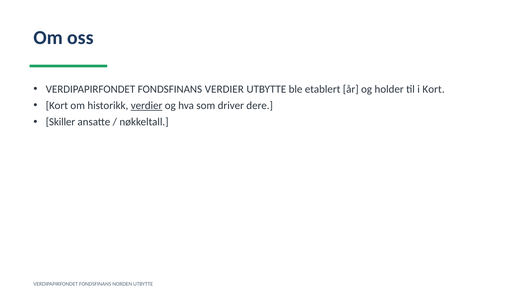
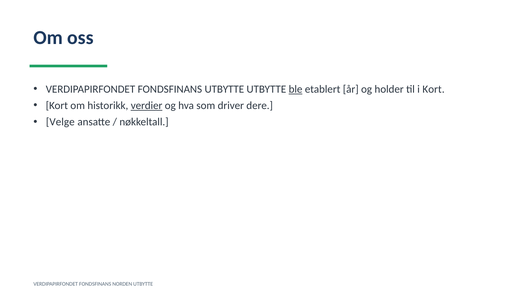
FONDSFINANS VERDIER: VERDIER -> UTBYTTE
ble underline: none -> present
Skiller: Skiller -> Velge
